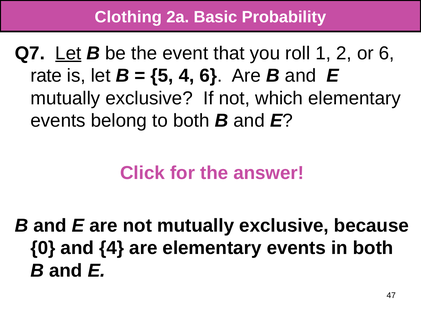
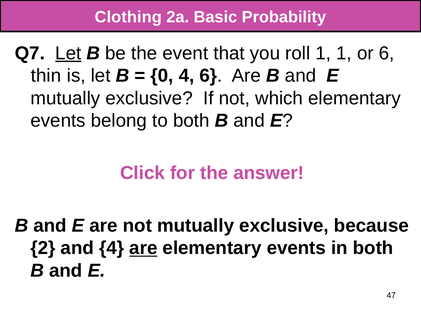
1 2: 2 -> 1
rate: rate -> thin
5: 5 -> 0
0: 0 -> 2
are at (143, 248) underline: none -> present
